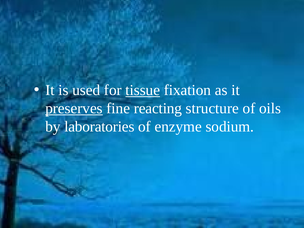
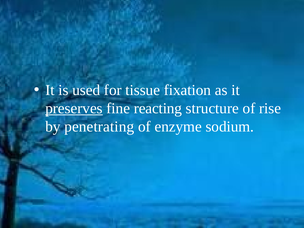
tissue underline: present -> none
oils: oils -> rise
laboratories: laboratories -> penetrating
